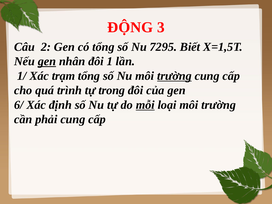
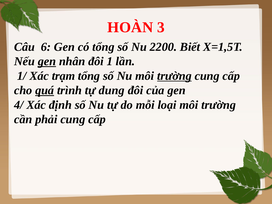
ĐỘNG: ĐỘNG -> HOÀN
2: 2 -> 6
7295: 7295 -> 2200
quá underline: none -> present
trong: trong -> dung
6/: 6/ -> 4/
mỗi underline: present -> none
